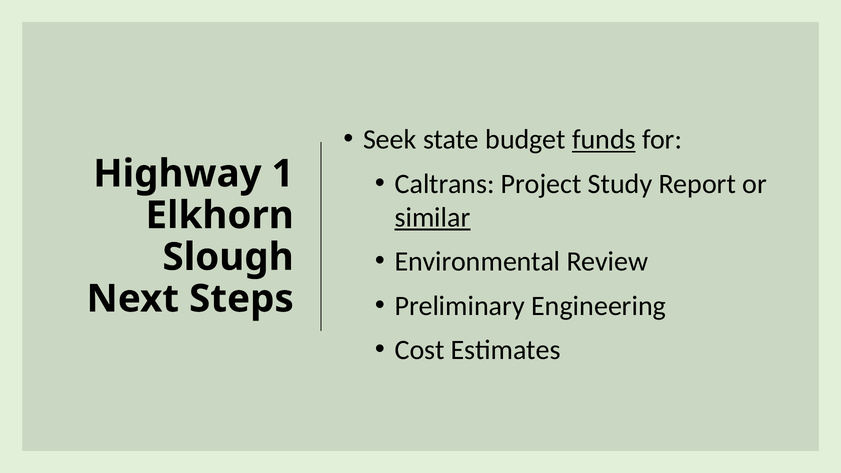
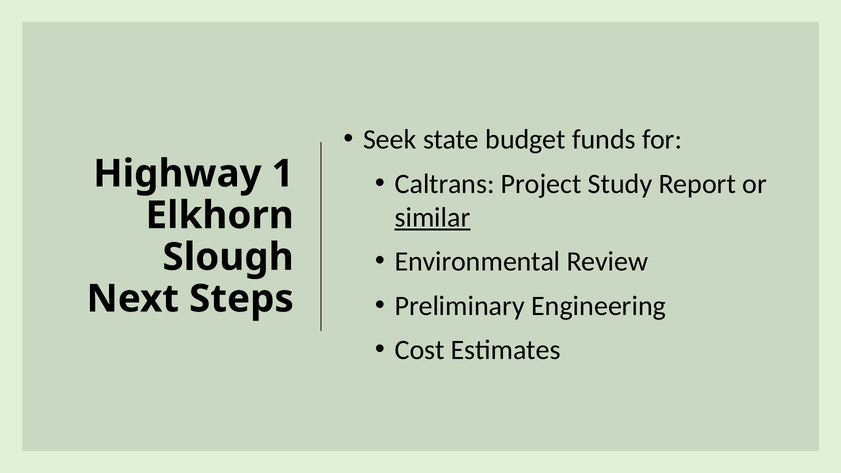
funds underline: present -> none
